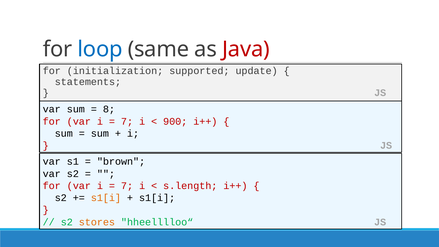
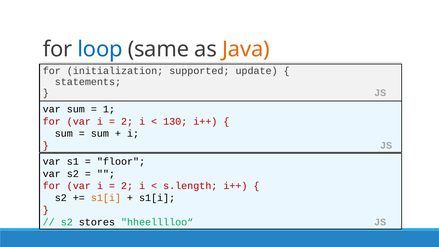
Java colour: red -> orange
8: 8 -> 1
7 at (127, 121): 7 -> 2
900: 900 -> 130
brown: brown -> floor
7 at (127, 186): 7 -> 2
stores colour: orange -> black
